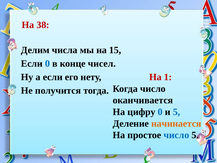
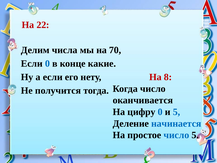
38: 38 -> 22
15: 15 -> 70
чисел: чисел -> какие
1: 1 -> 8
начинается colour: orange -> blue
